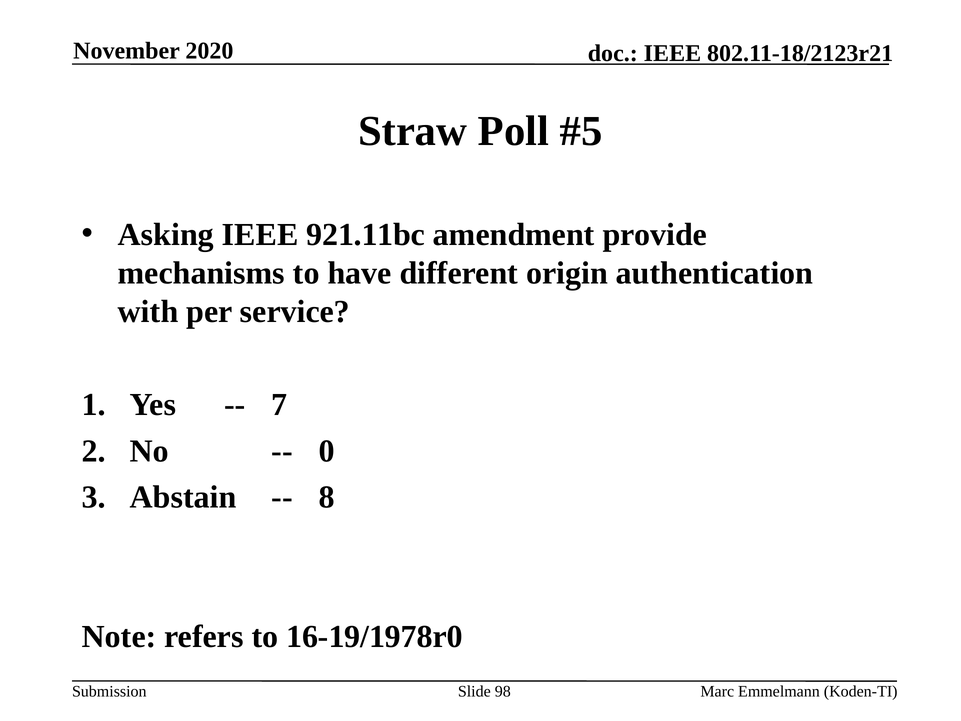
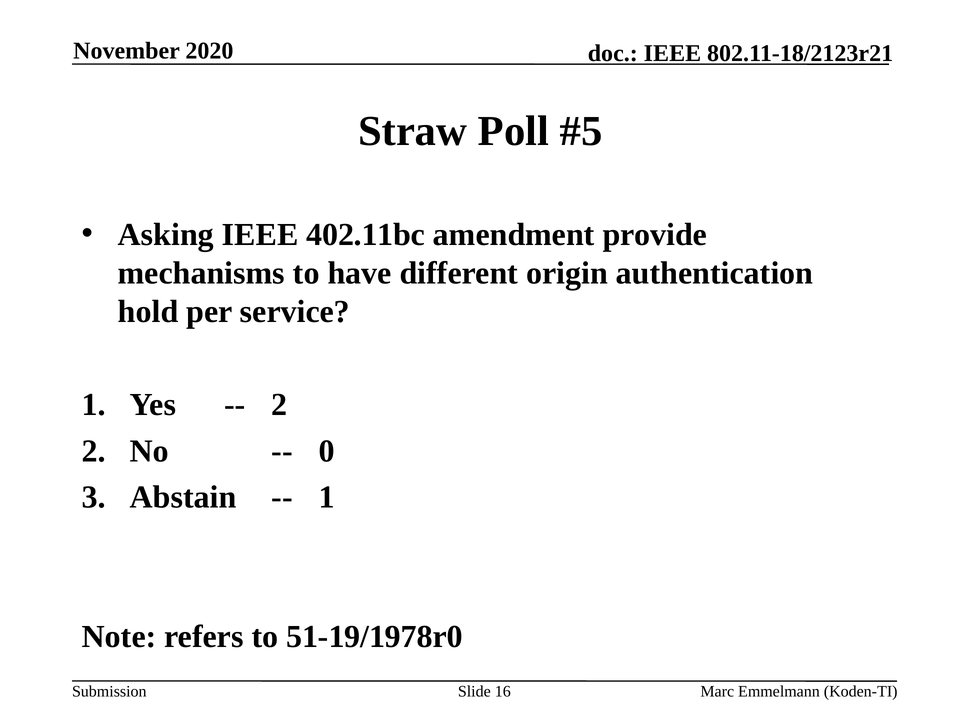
921.11bc: 921.11bc -> 402.11bc
with: with -> hold
7 at (279, 404): 7 -> 2
8 at (327, 497): 8 -> 1
16-19/1978r0: 16-19/1978r0 -> 51-19/1978r0
98: 98 -> 16
